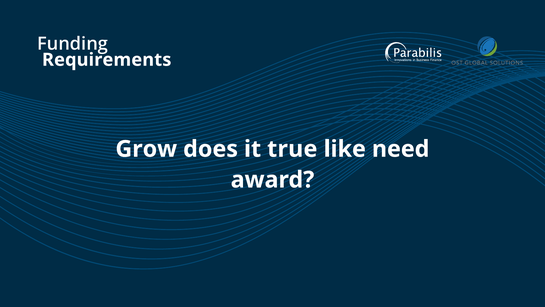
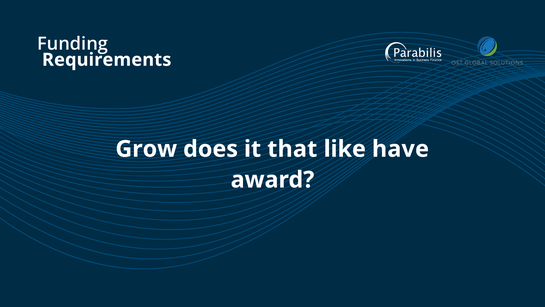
true: true -> that
need: need -> have
